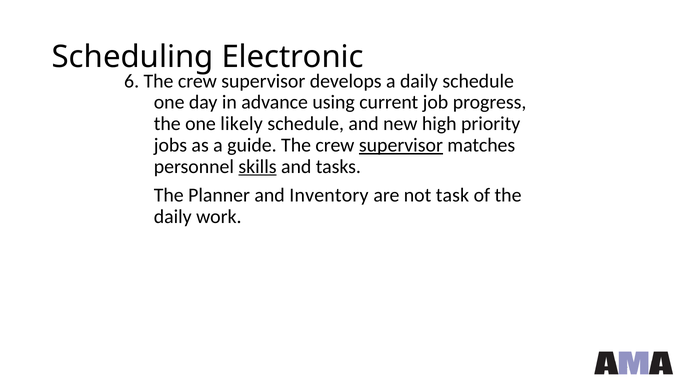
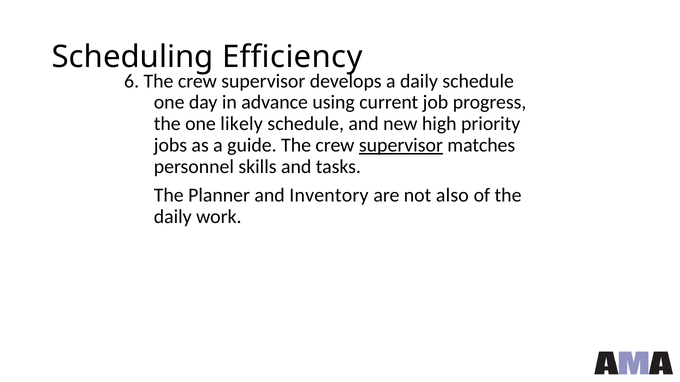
Electronic: Electronic -> Efficiency
skills underline: present -> none
task: task -> also
